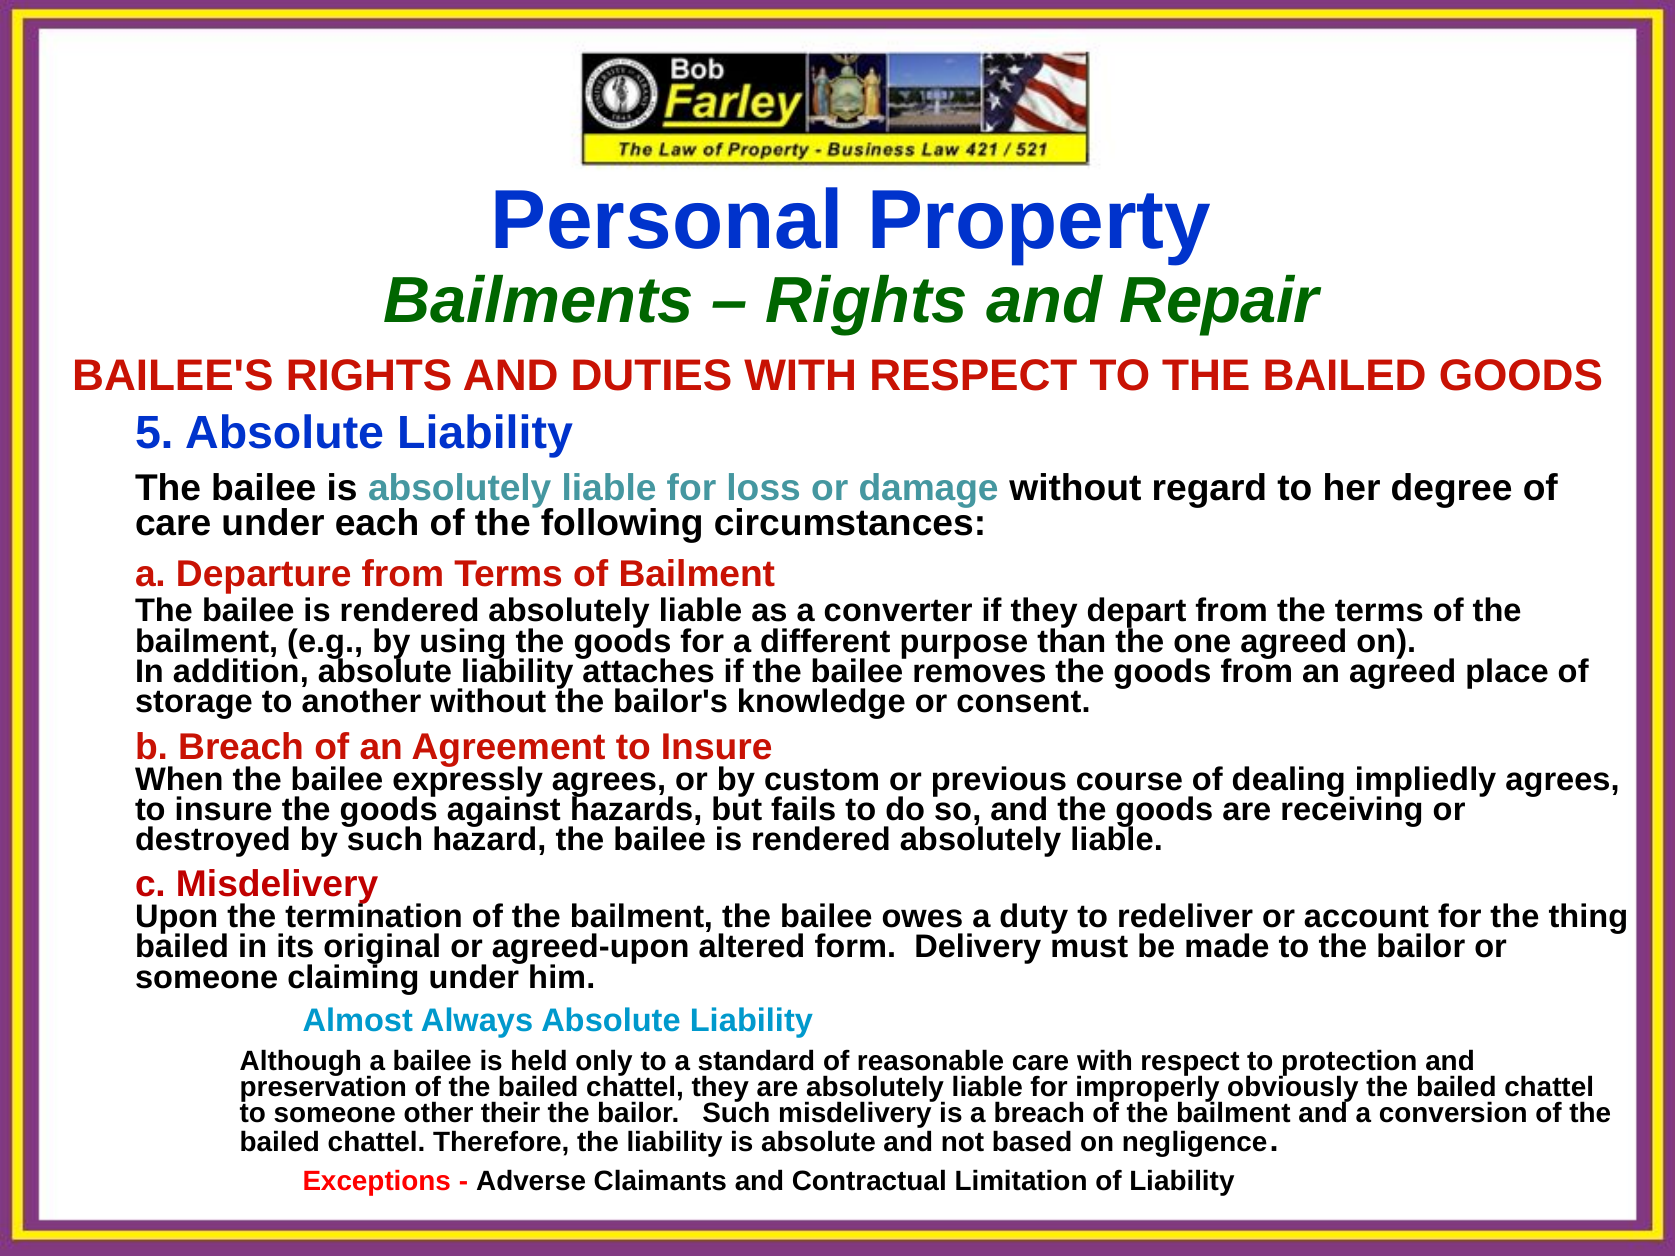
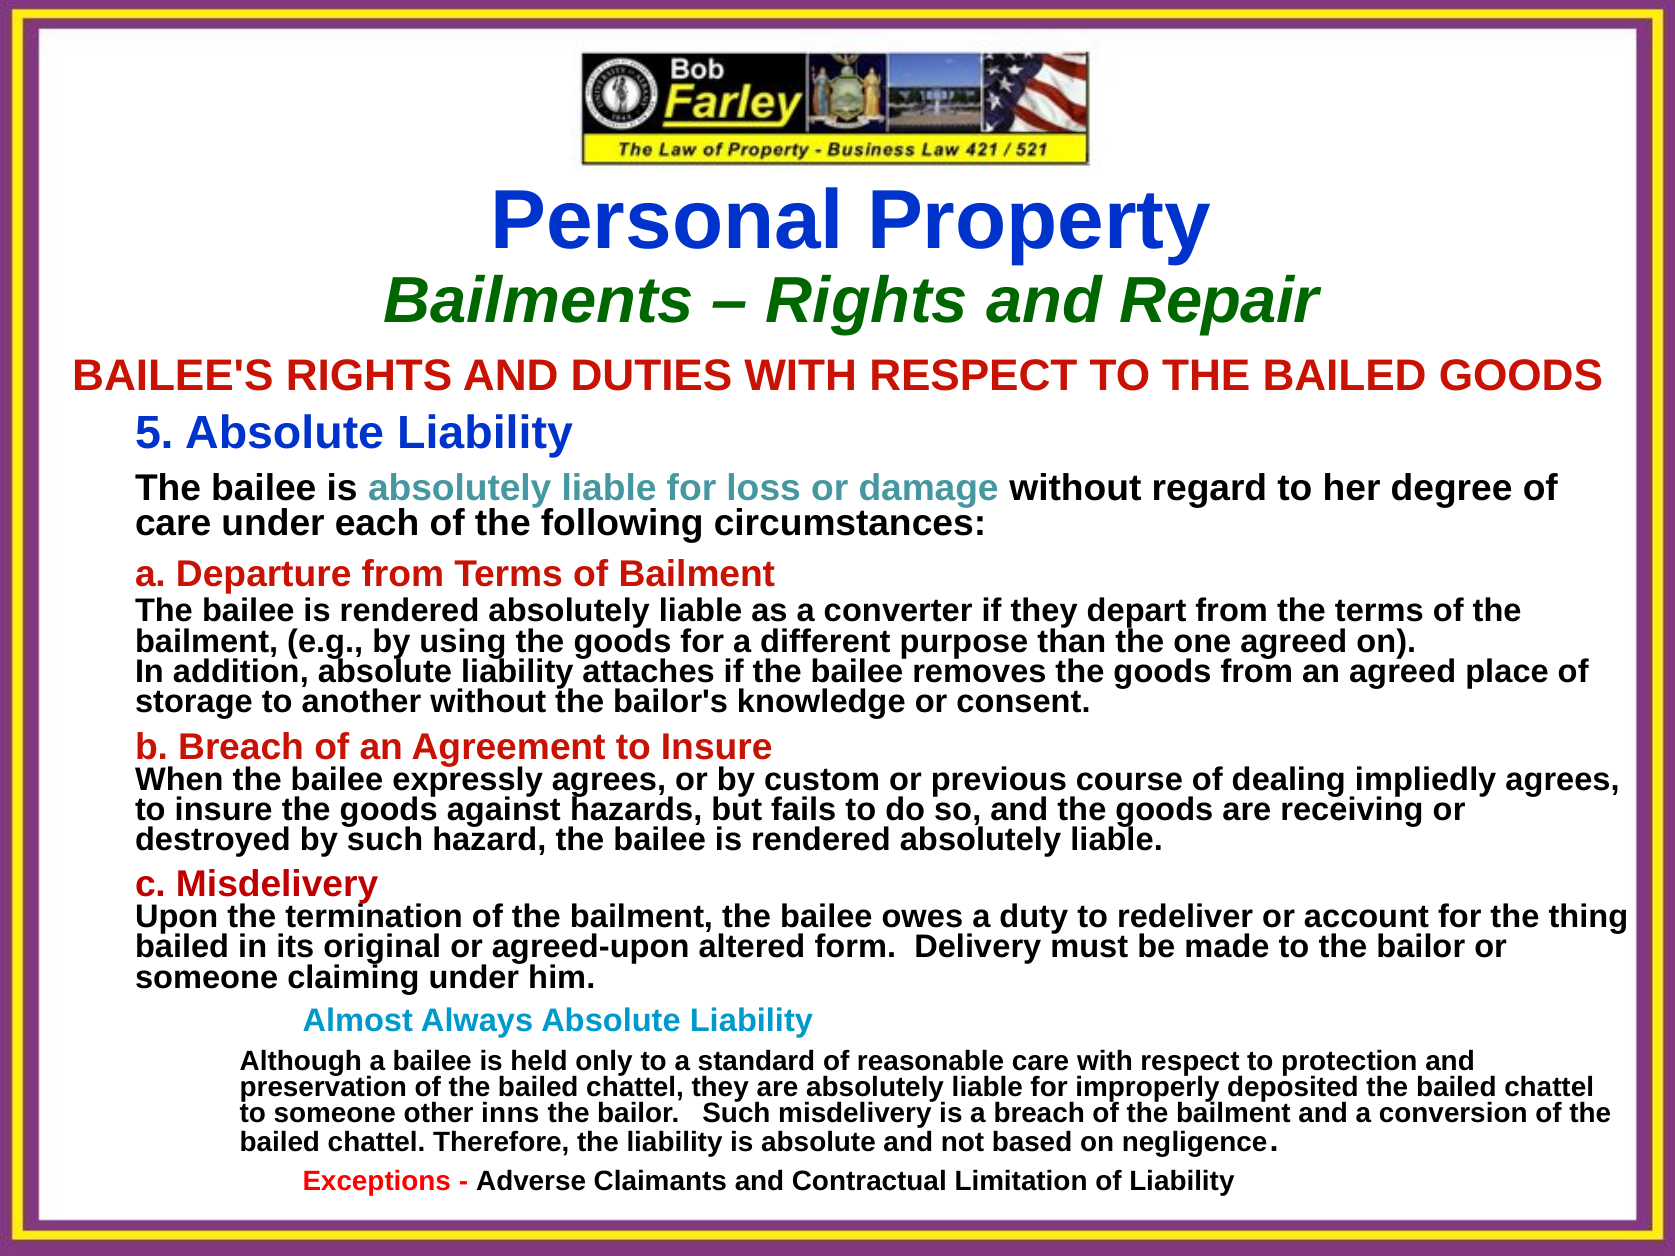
obviously: obviously -> deposited
their: their -> inns
